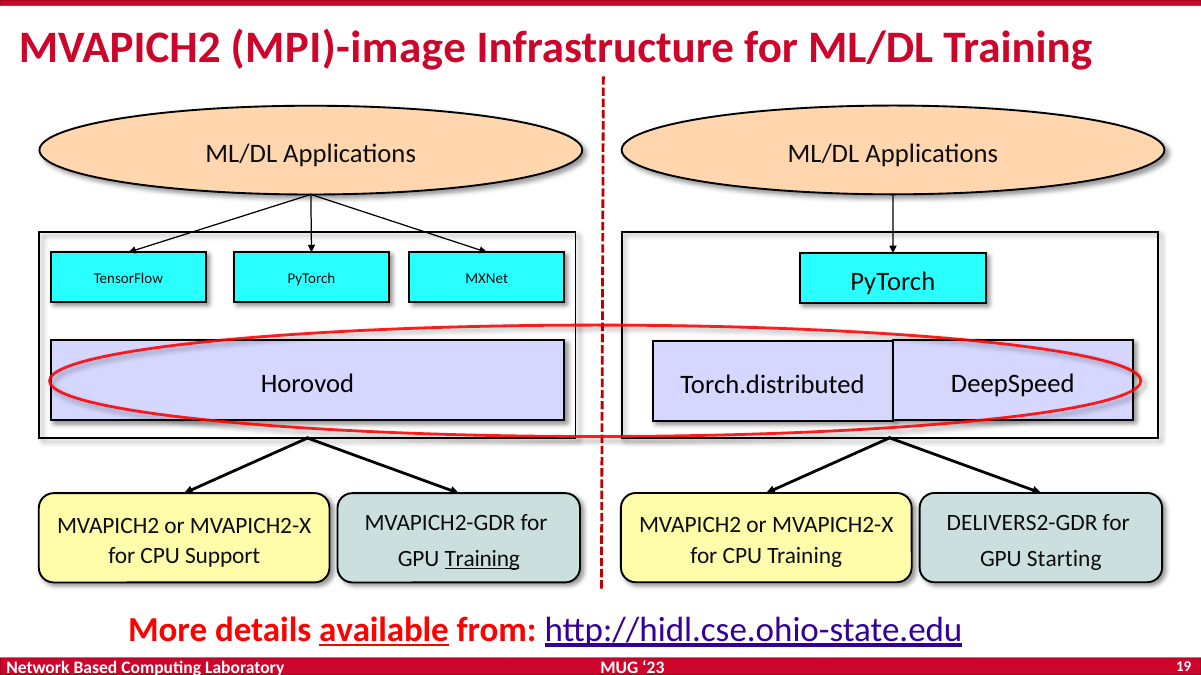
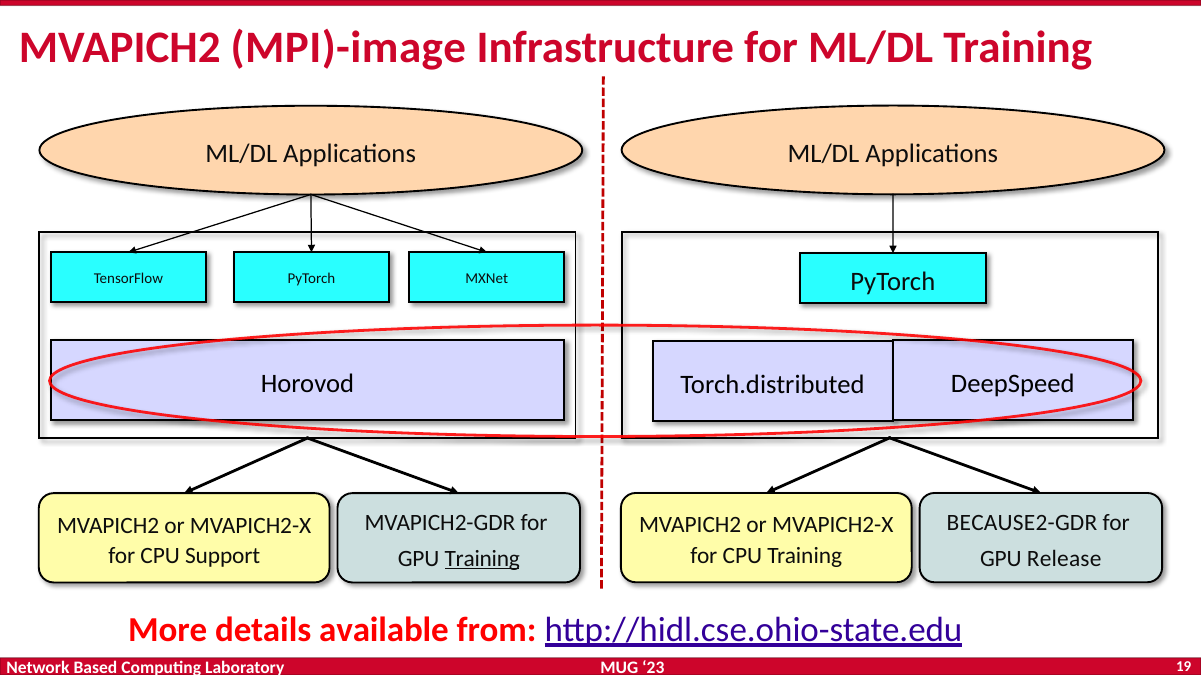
DELIVERS2-GDR: DELIVERS2-GDR -> BECAUSE2-GDR
Starting: Starting -> Release
available underline: present -> none
